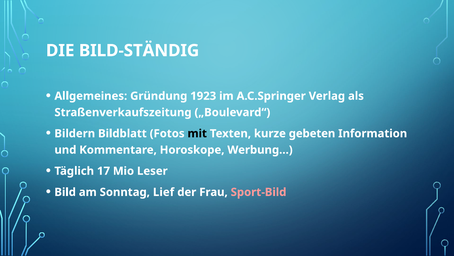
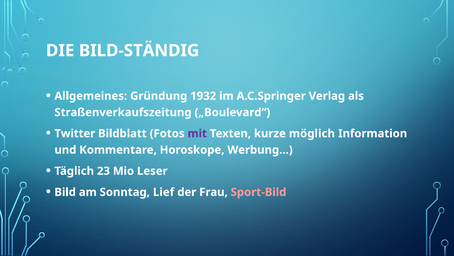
1923: 1923 -> 1932
Bildern: Bildern -> Twitter
mit colour: black -> purple
gebeten: gebeten -> möglich
17: 17 -> 23
